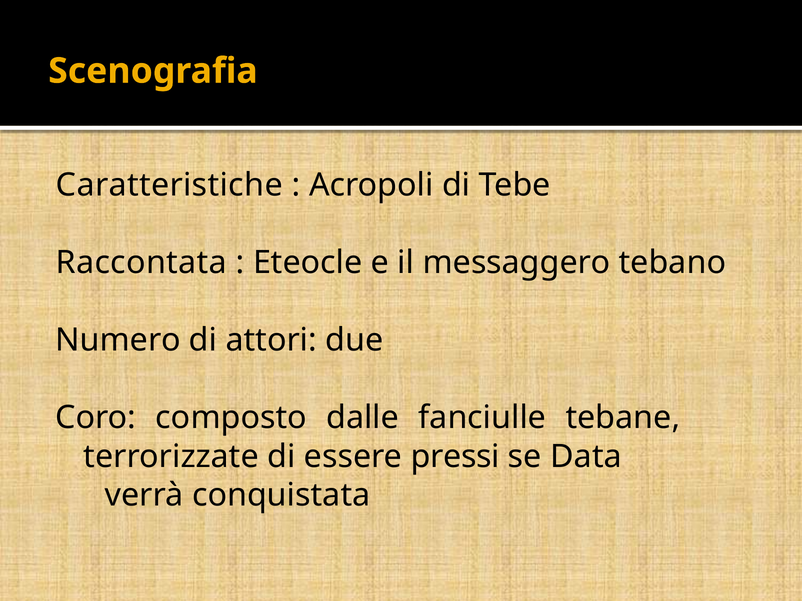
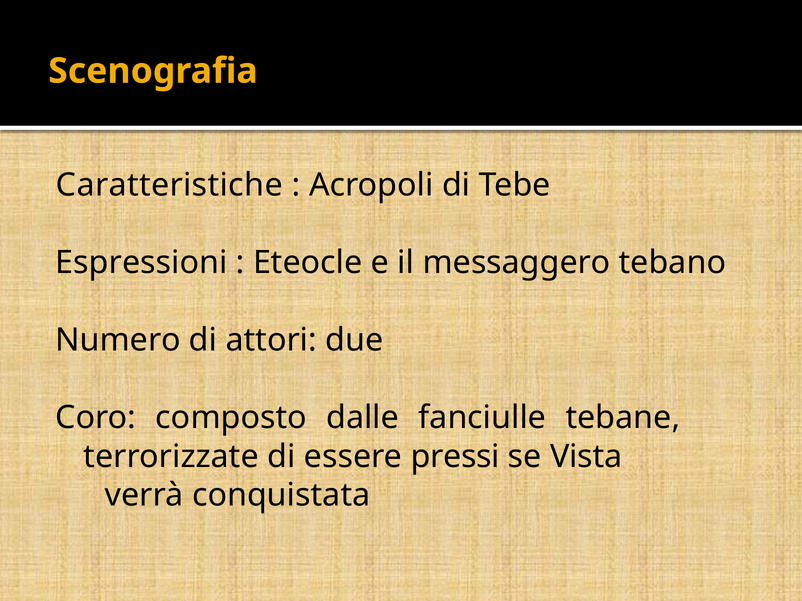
Raccontata: Raccontata -> Espressioni
Data: Data -> Vista
